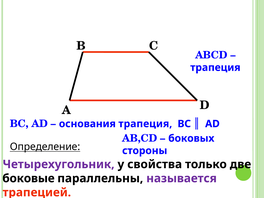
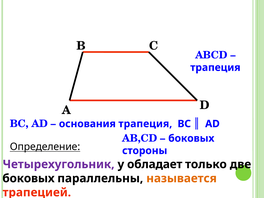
свойства: свойства -> обладает
боковые at (28, 178): боковые -> боковых
называется colour: purple -> orange
